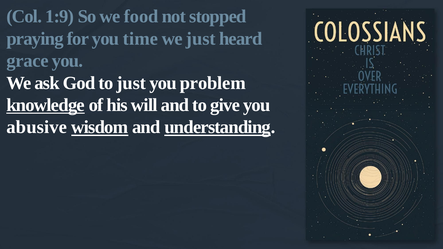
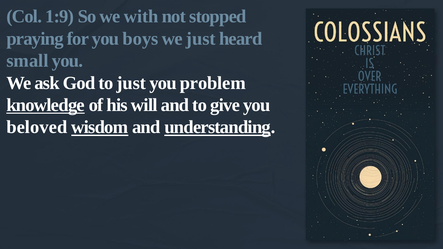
food: food -> with
time: time -> boys
grace: grace -> small
abusive: abusive -> beloved
